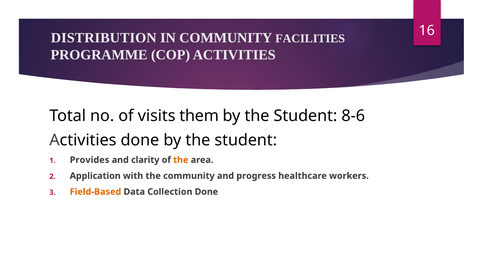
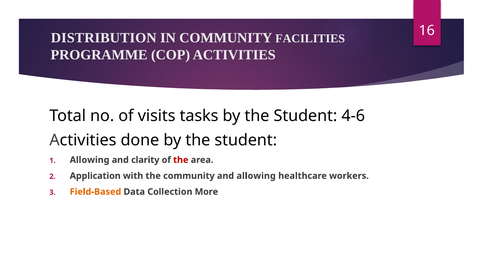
them: them -> tasks
8-6: 8-6 -> 4-6
Provides at (90, 160): Provides -> Allowing
the at (181, 160) colour: orange -> red
and progress: progress -> allowing
Collection Done: Done -> More
